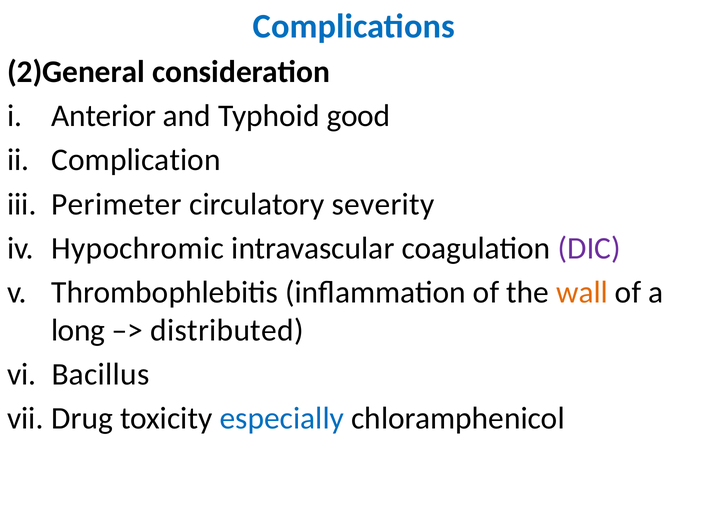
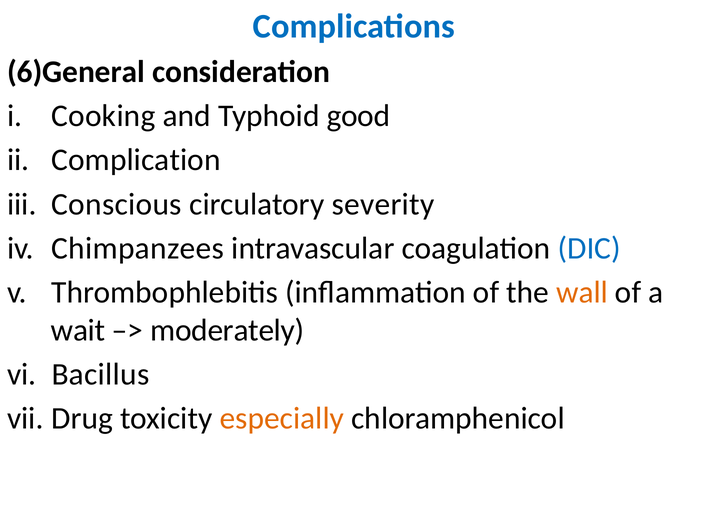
2)General: 2)General -> 6)General
Anterior: Anterior -> Cooking
Perimeter: Perimeter -> Conscious
Hypochromic: Hypochromic -> Chimpanzees
DIC colour: purple -> blue
long: long -> wait
distributed: distributed -> moderately
especially colour: blue -> orange
